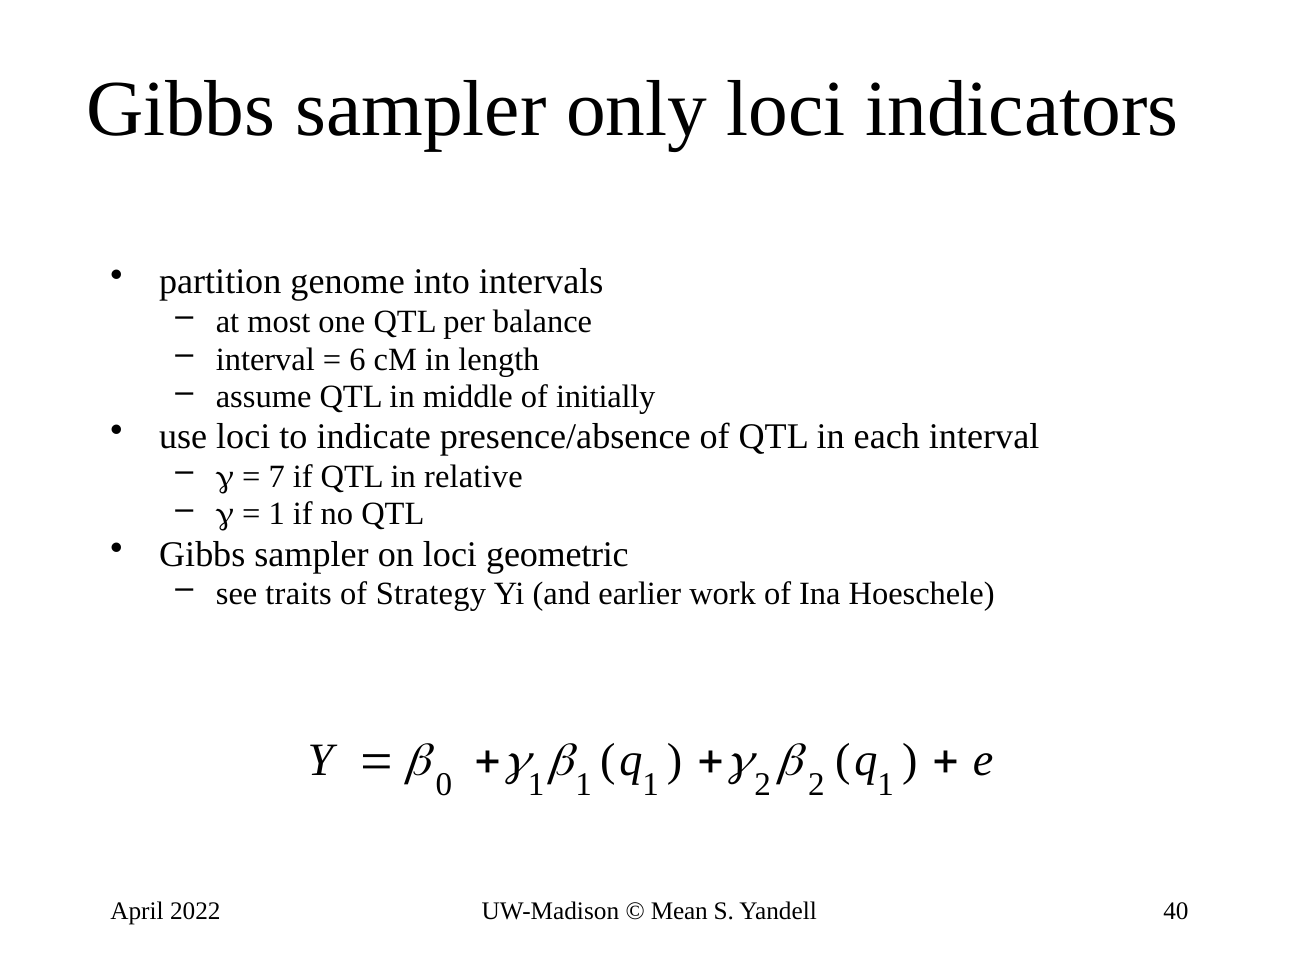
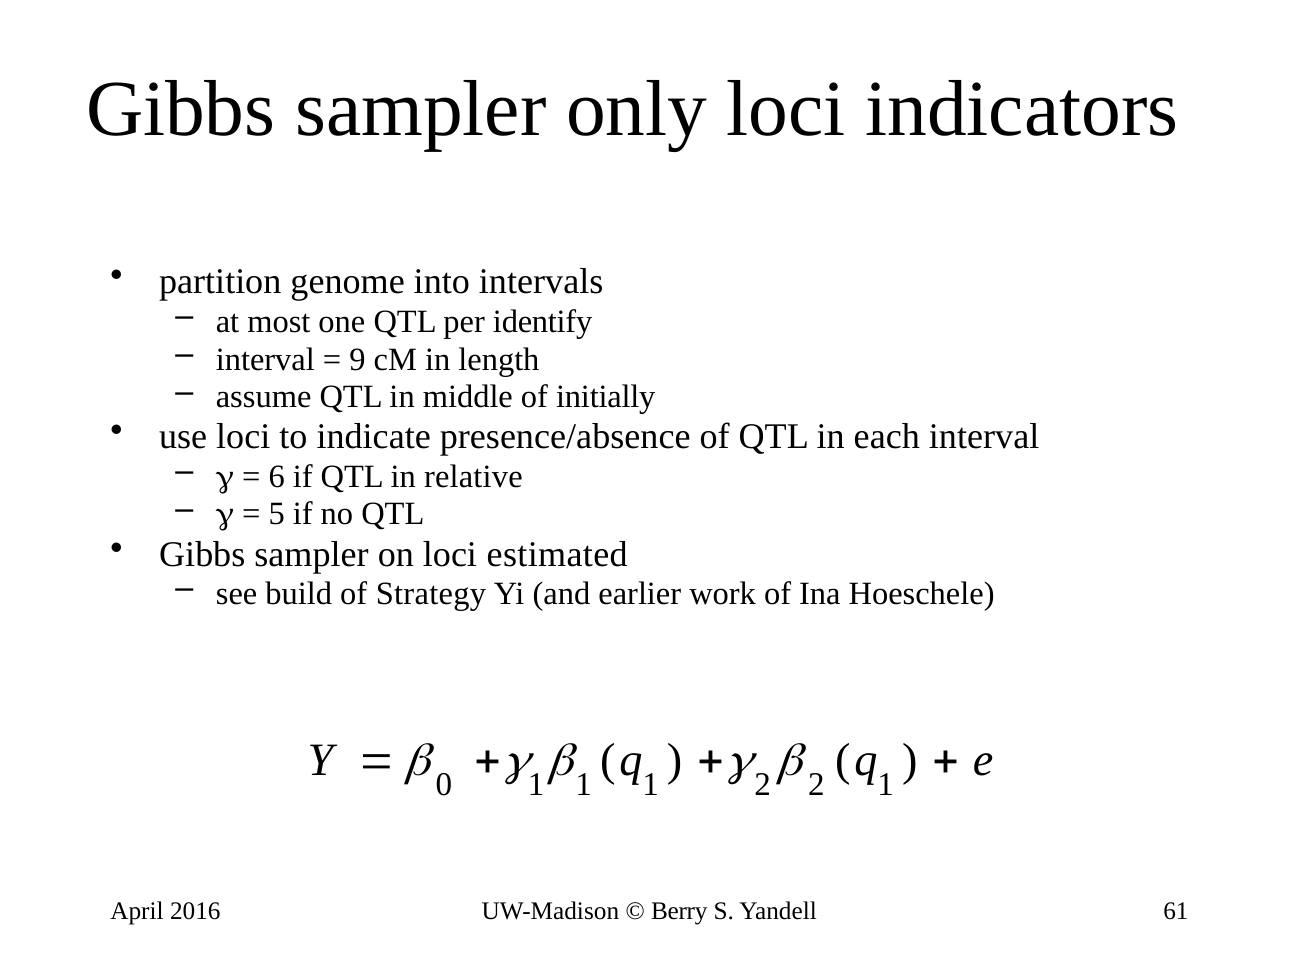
balance: balance -> identify
6: 6 -> 9
7: 7 -> 6
1 at (277, 514): 1 -> 5
geometric: geometric -> estimated
traits: traits -> build
2022: 2022 -> 2016
Mean: Mean -> Berry
40: 40 -> 61
